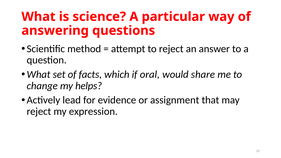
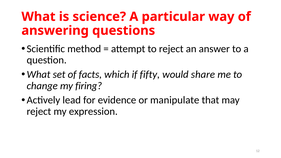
oral: oral -> fifty
helps: helps -> firing
assignment: assignment -> manipulate
